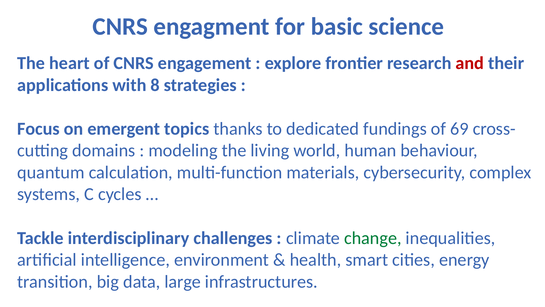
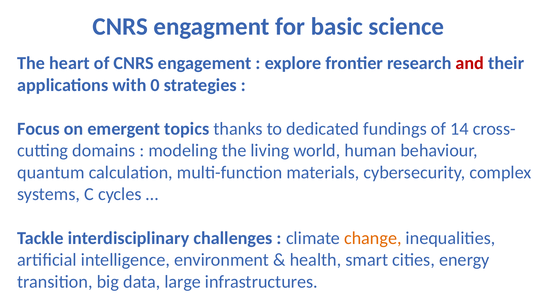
8: 8 -> 0
69: 69 -> 14
change colour: green -> orange
